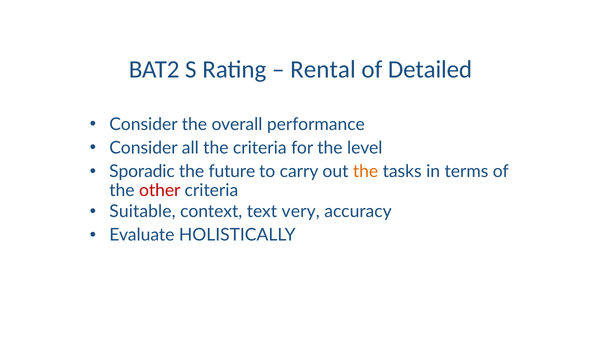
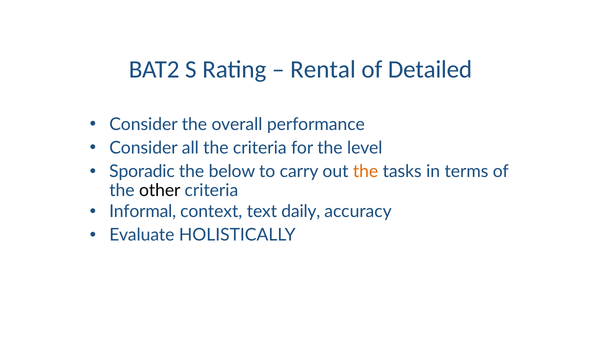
future: future -> below
other colour: red -> black
Suitable: Suitable -> Informal
very: very -> daily
